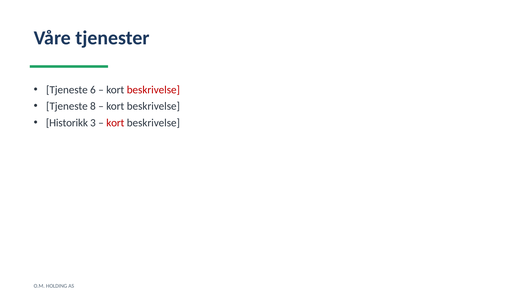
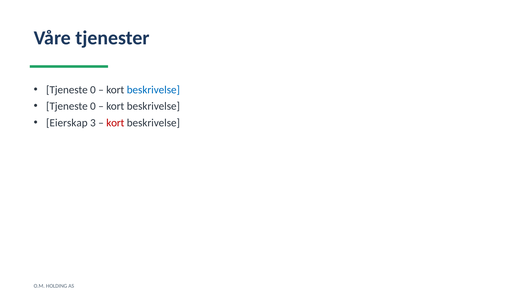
6 at (93, 90): 6 -> 0
beskrivelse at (153, 90) colour: red -> blue
8 at (93, 106): 8 -> 0
Historikk: Historikk -> Eierskap
